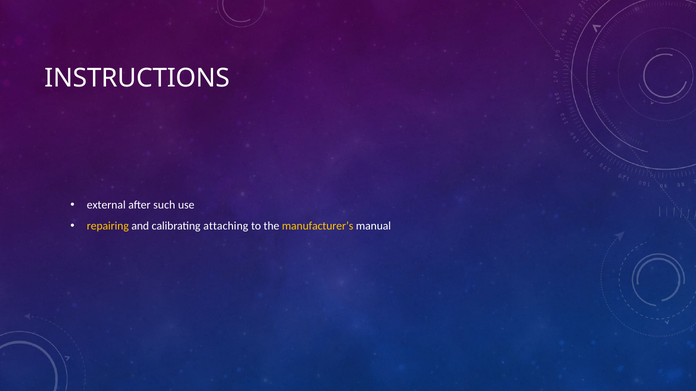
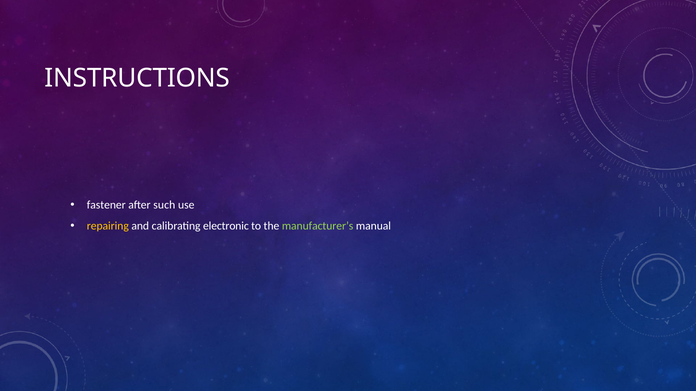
external: external -> fastener
attaching: attaching -> electronic
manufacturer’s colour: yellow -> light green
